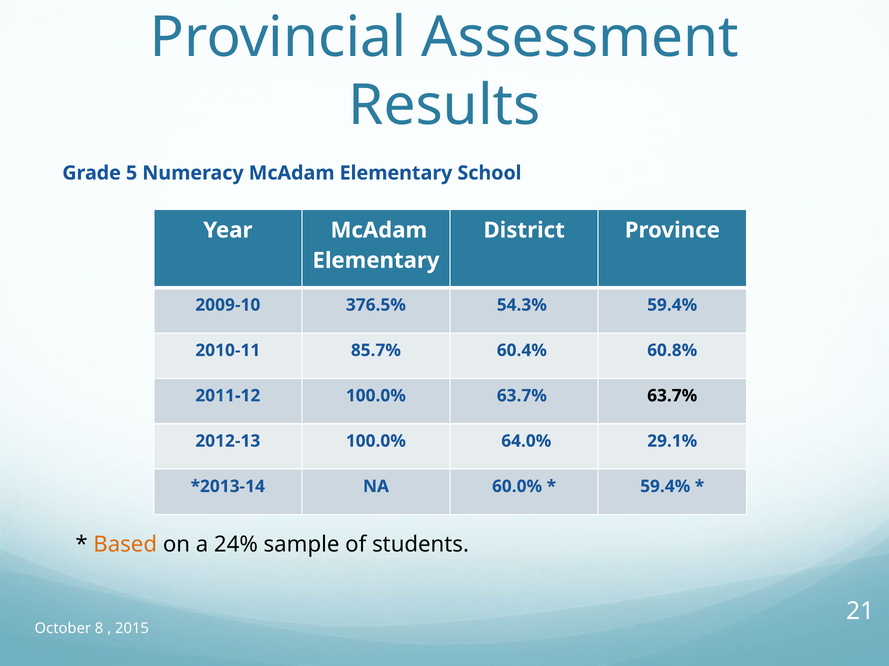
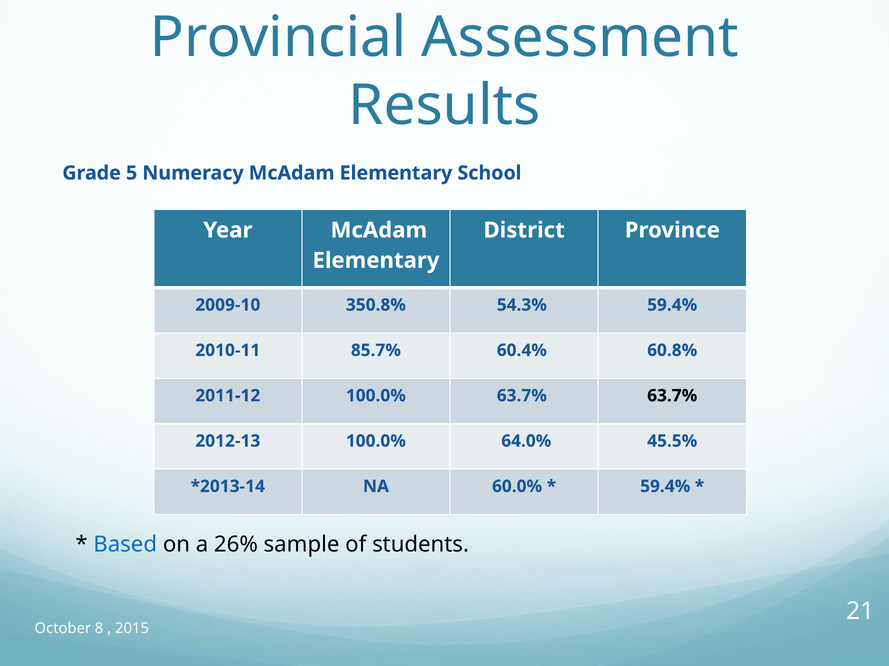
376.5%: 376.5% -> 350.8%
29.1%: 29.1% -> 45.5%
Based colour: orange -> blue
24%: 24% -> 26%
